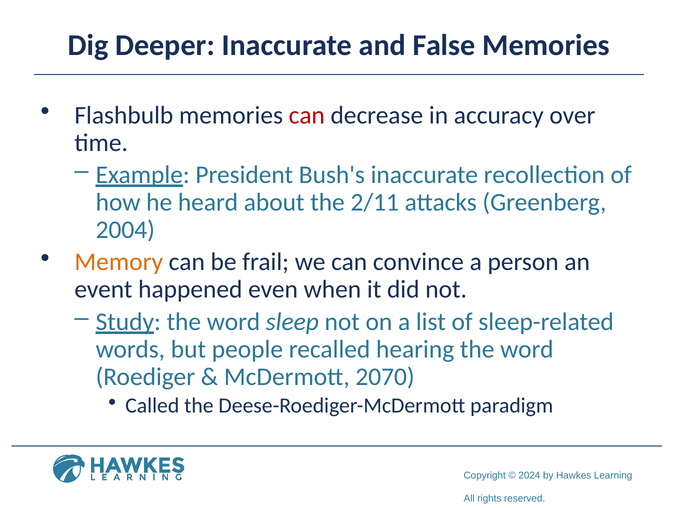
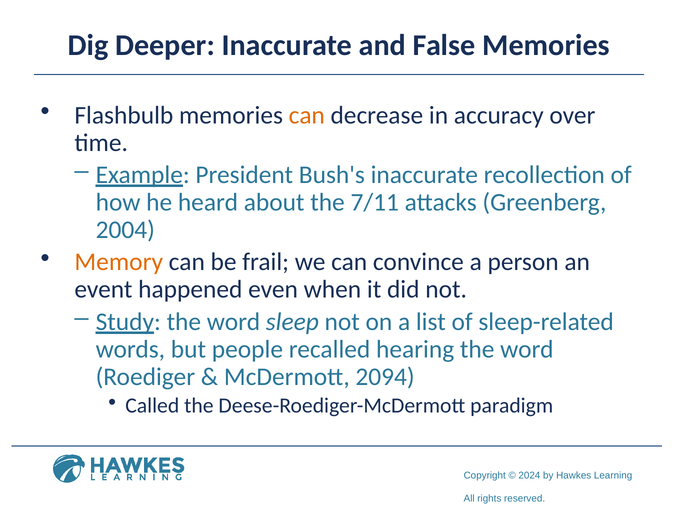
can at (307, 115) colour: red -> orange
2/11: 2/11 -> 7/11
2070: 2070 -> 2094
